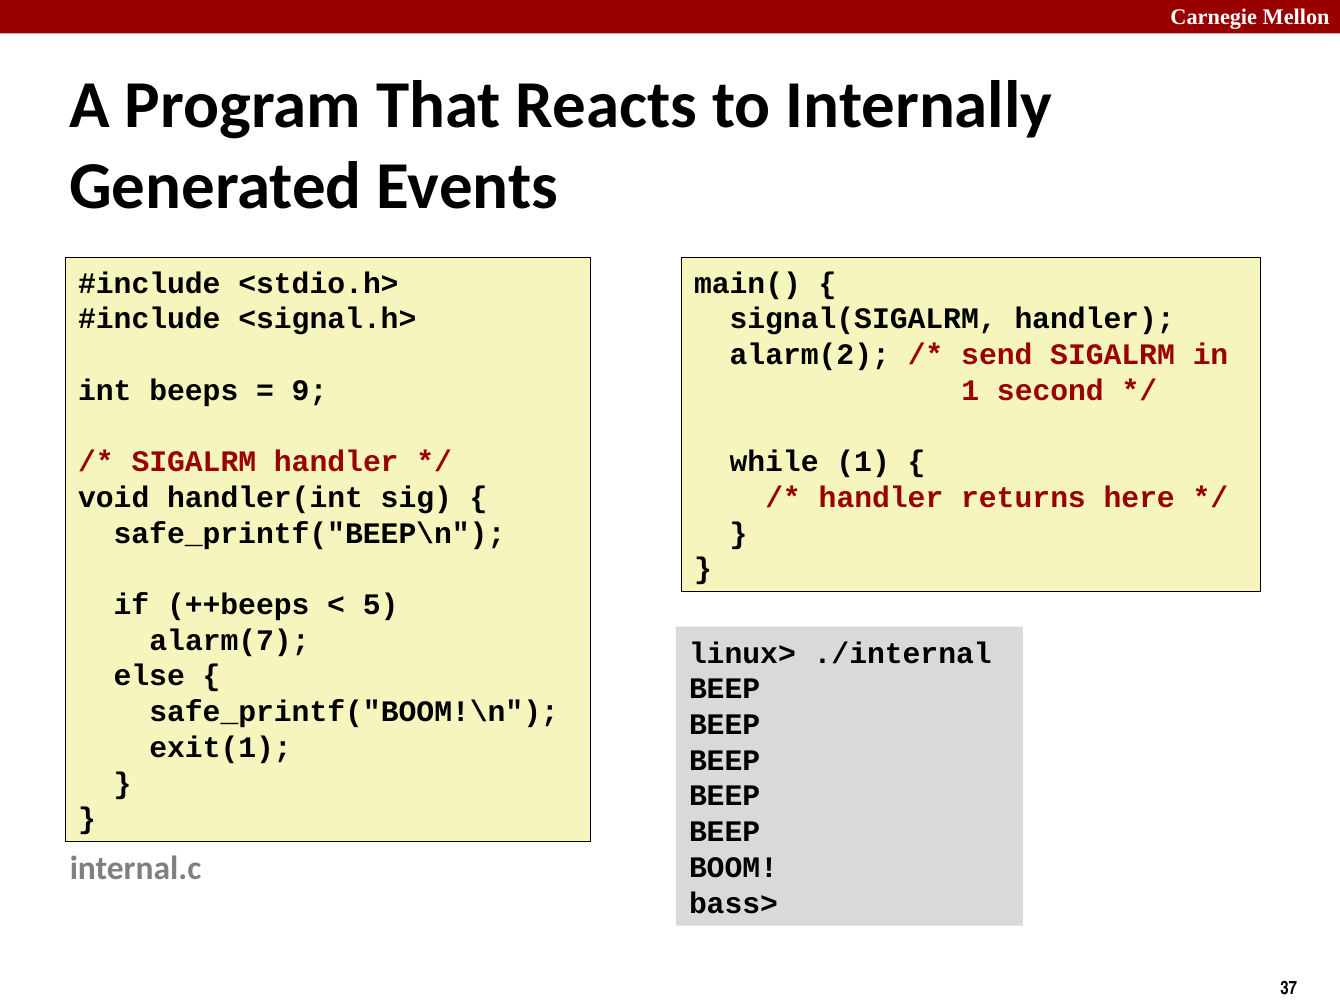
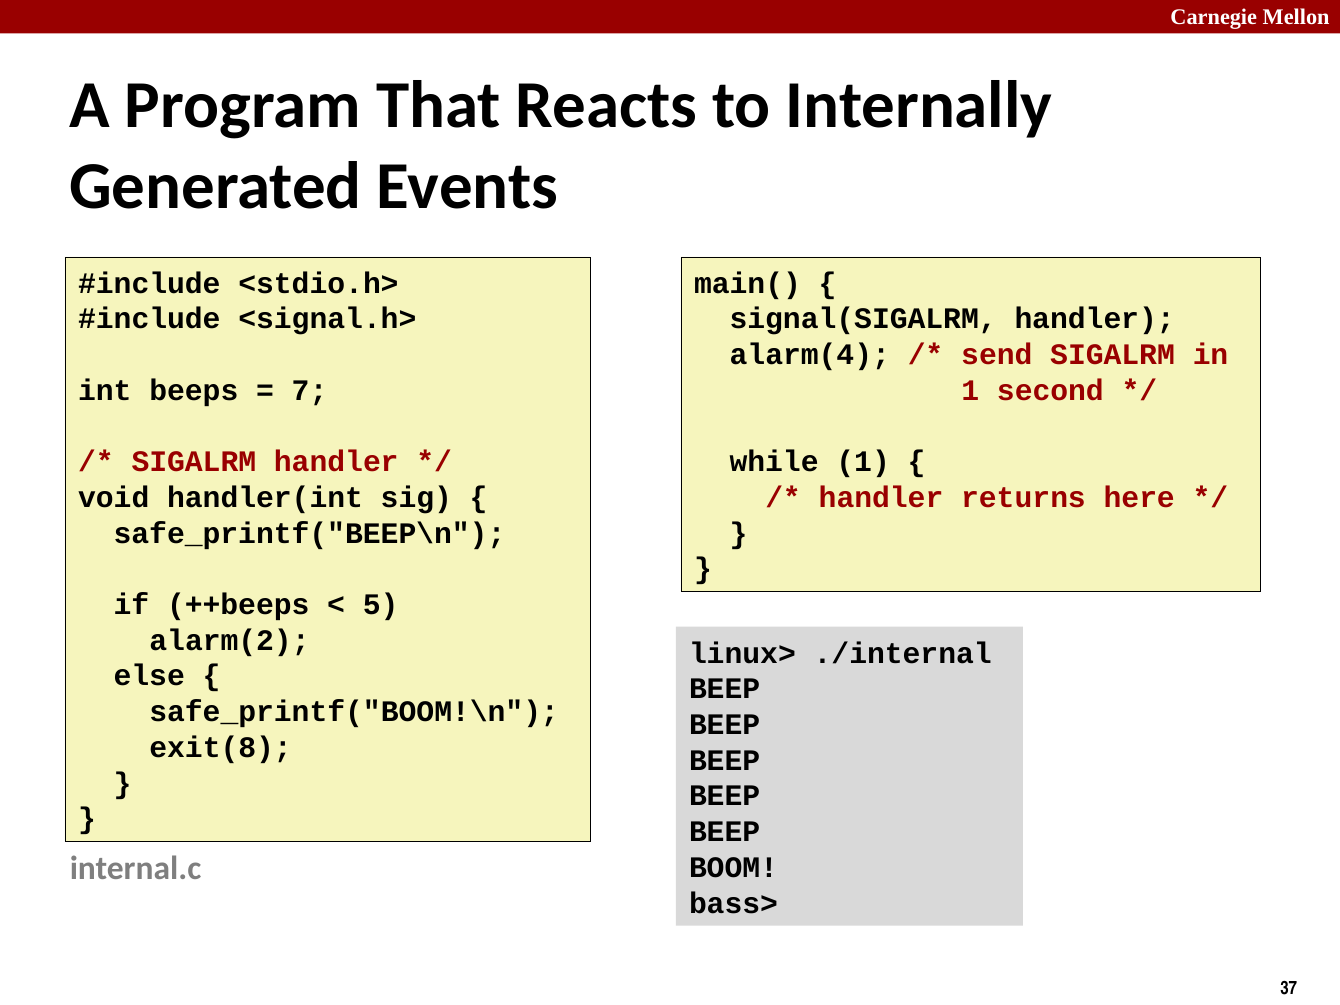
alarm(2: alarm(2 -> alarm(4
9: 9 -> 7
alarm(7: alarm(7 -> alarm(2
exit(1: exit(1 -> exit(8
